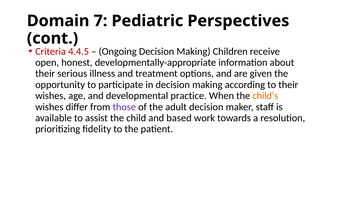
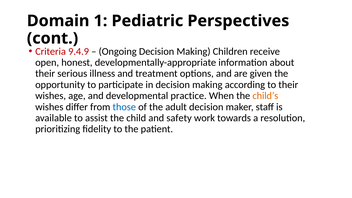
7: 7 -> 1
4.4.5: 4.4.5 -> 9.4.9
those colour: purple -> blue
based: based -> safety
